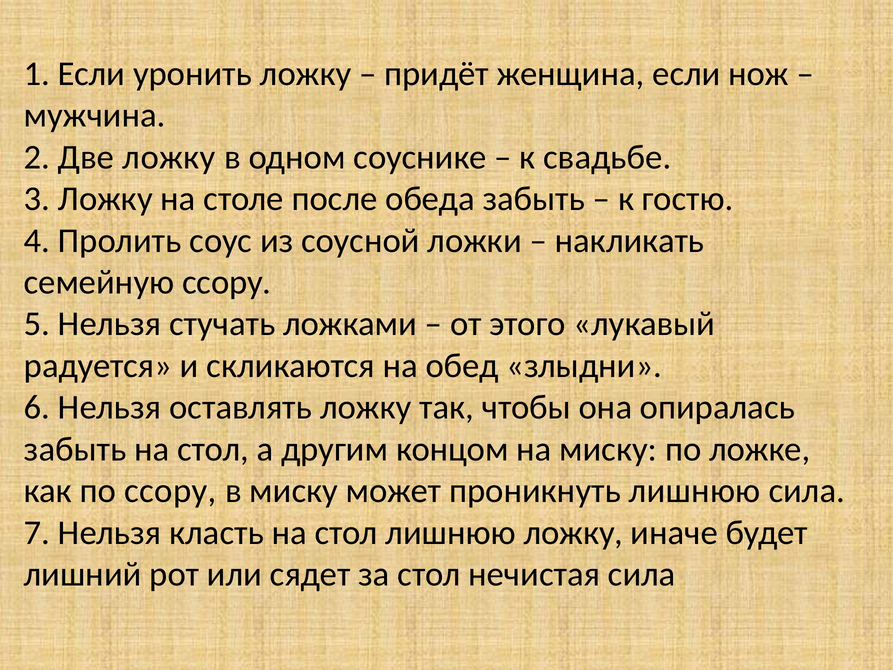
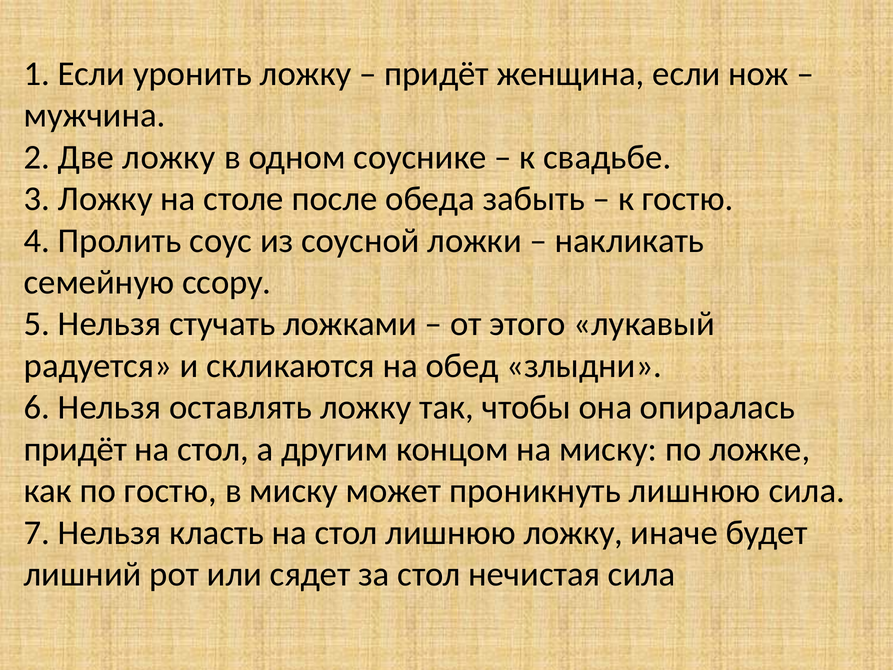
забыть at (75, 449): забыть -> придёт
по ссору: ссору -> гостю
